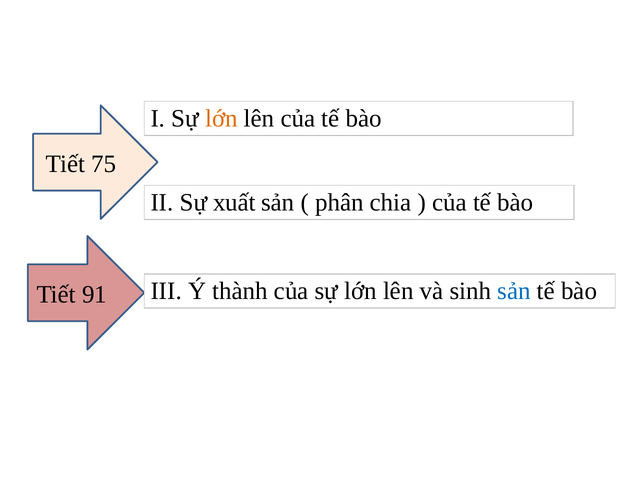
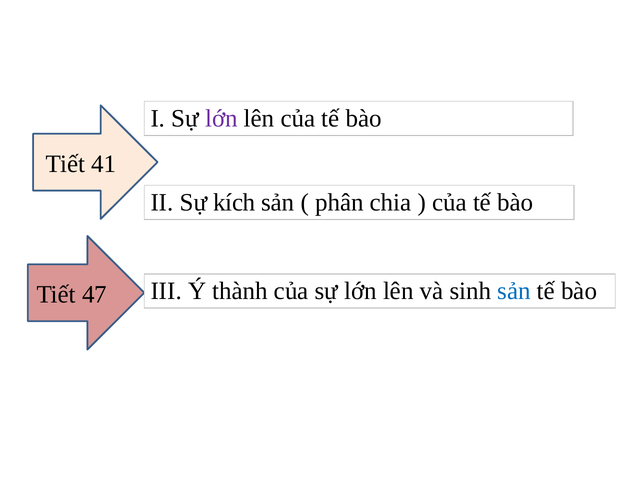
lớn at (221, 119) colour: orange -> purple
75: 75 -> 41
xuất: xuất -> kích
91: 91 -> 47
